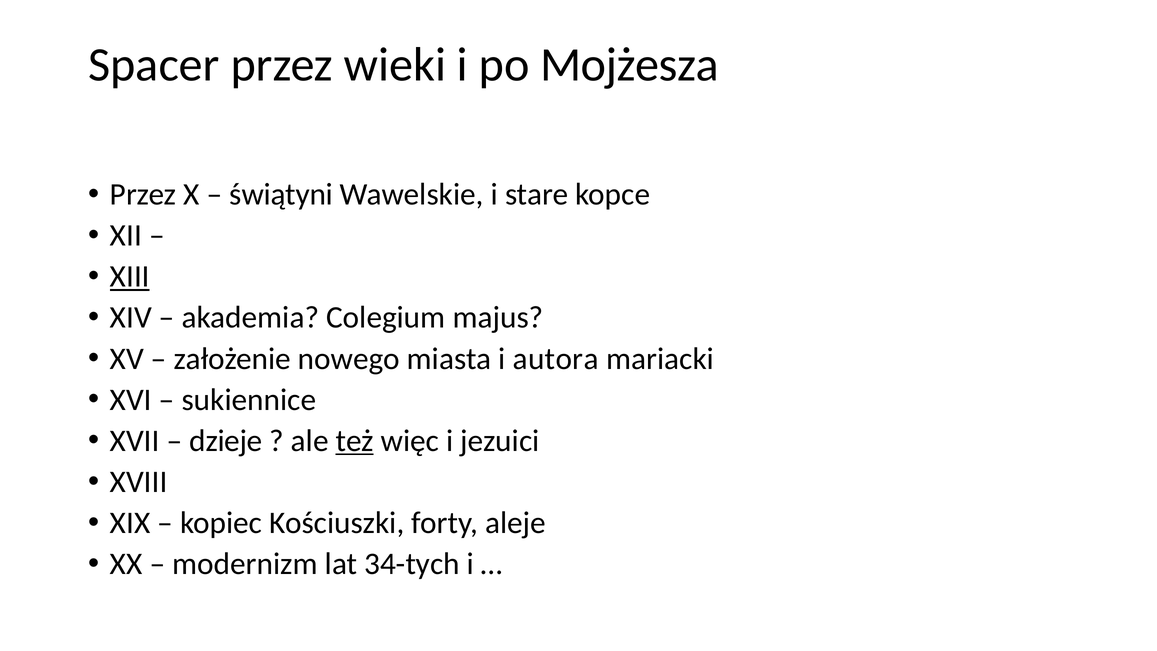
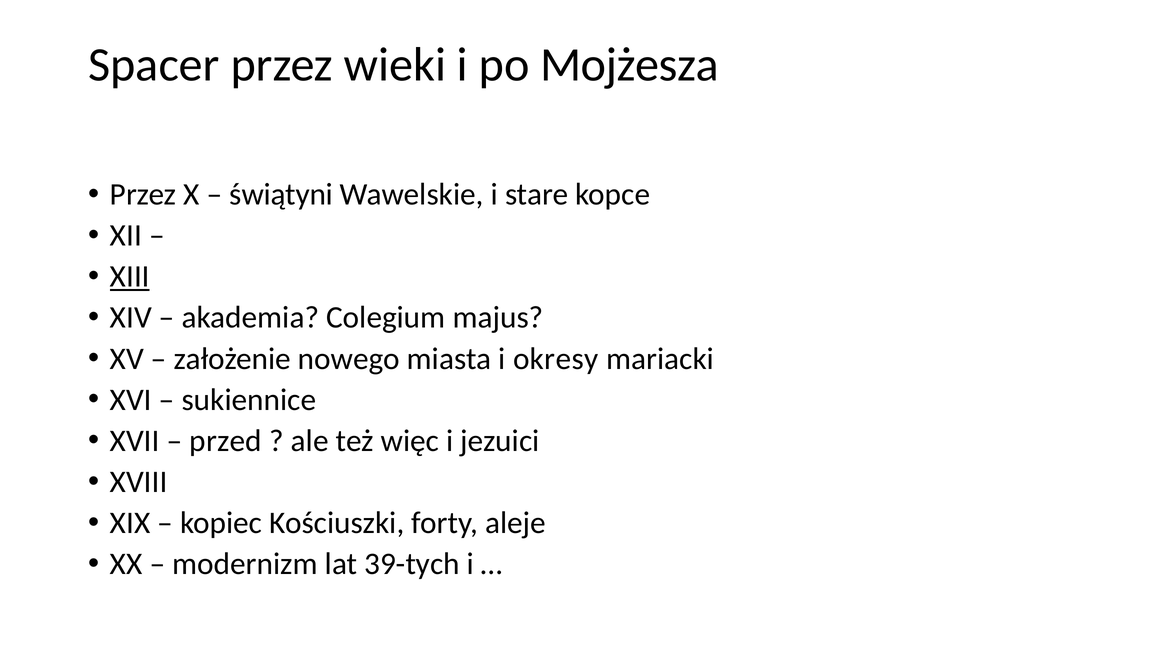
autora: autora -> okresy
dzieje: dzieje -> przed
też underline: present -> none
34-tych: 34-tych -> 39-tych
